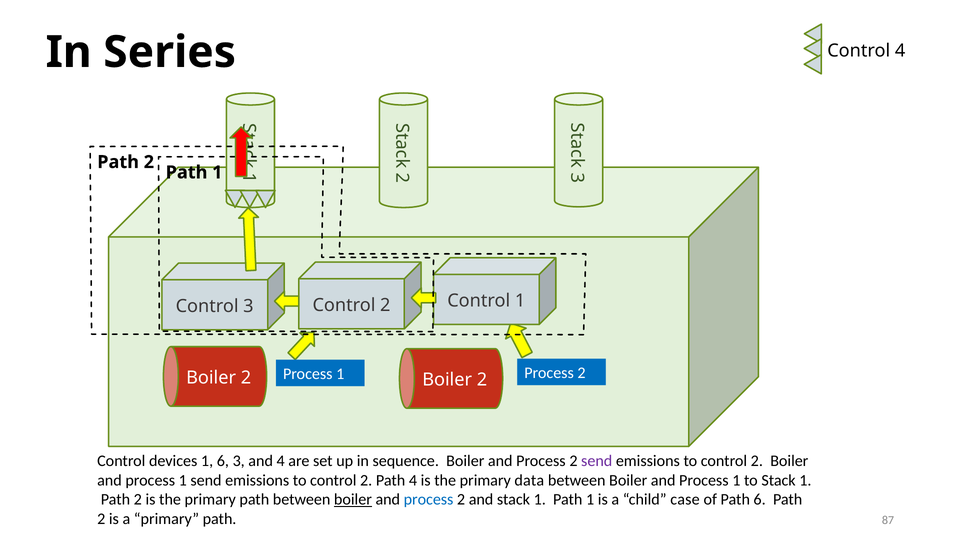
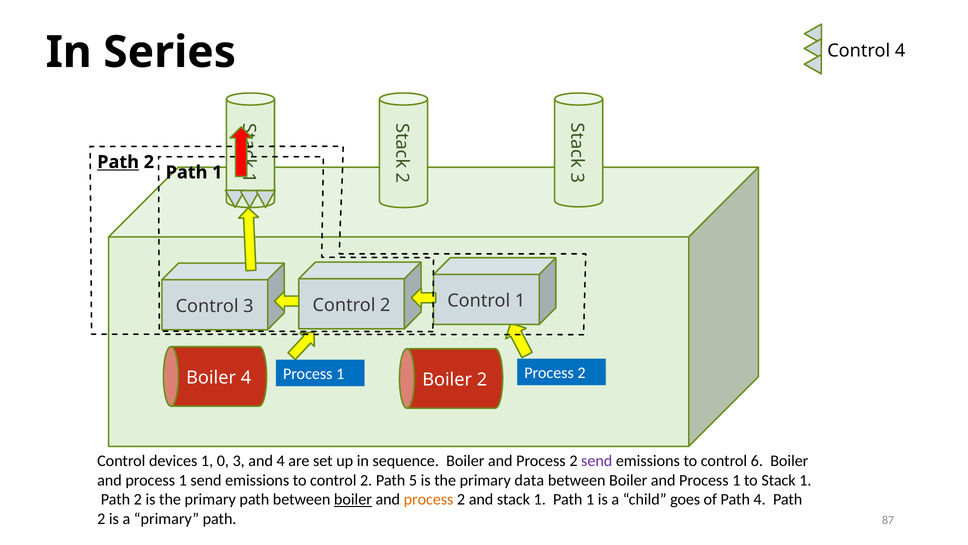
Path at (118, 162) underline: none -> present
2 at (246, 377): 2 -> 4
1 6: 6 -> 0
2 at (757, 460): 2 -> 6
Path 4: 4 -> 5
process at (429, 499) colour: blue -> orange
case: case -> goes
Path 6: 6 -> 4
